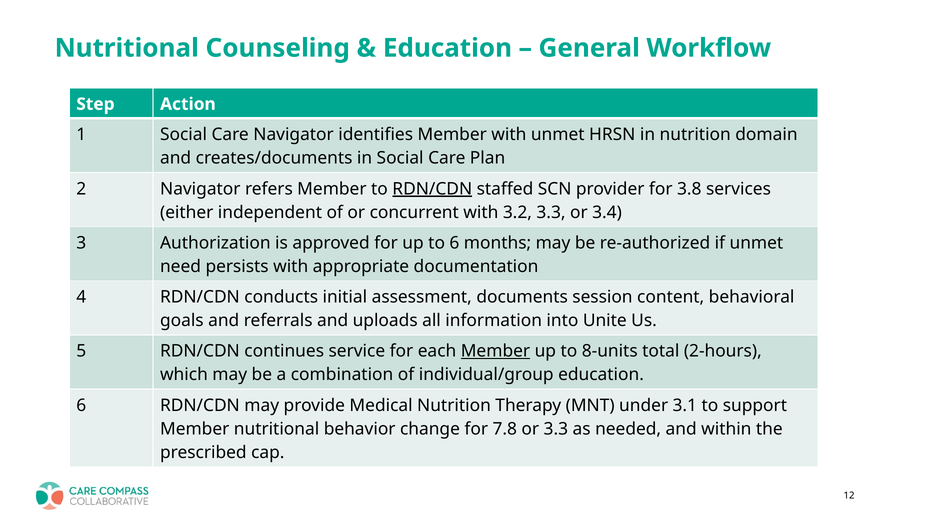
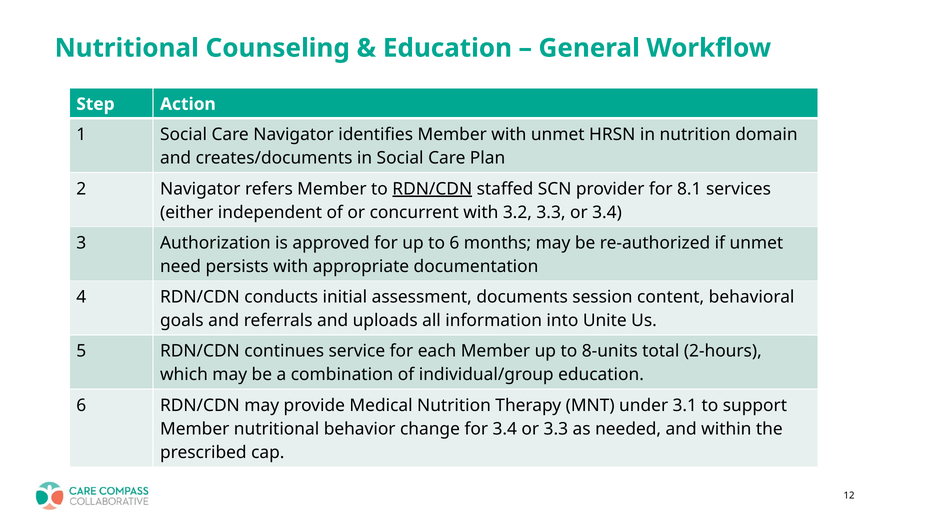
3.8: 3.8 -> 8.1
Member at (495, 351) underline: present -> none
for 7.8: 7.8 -> 3.4
